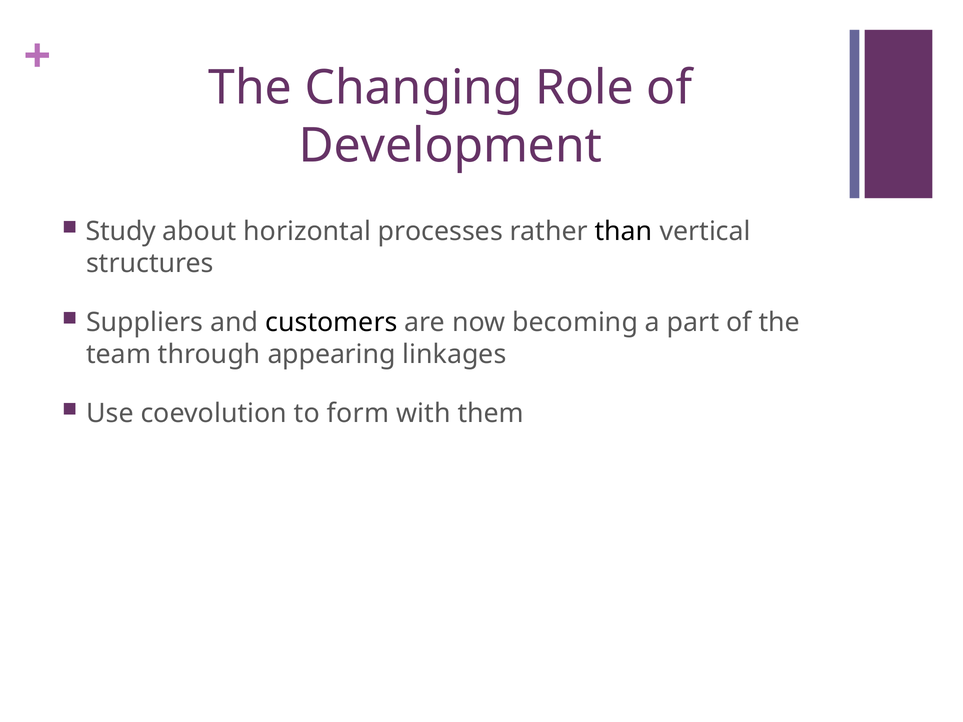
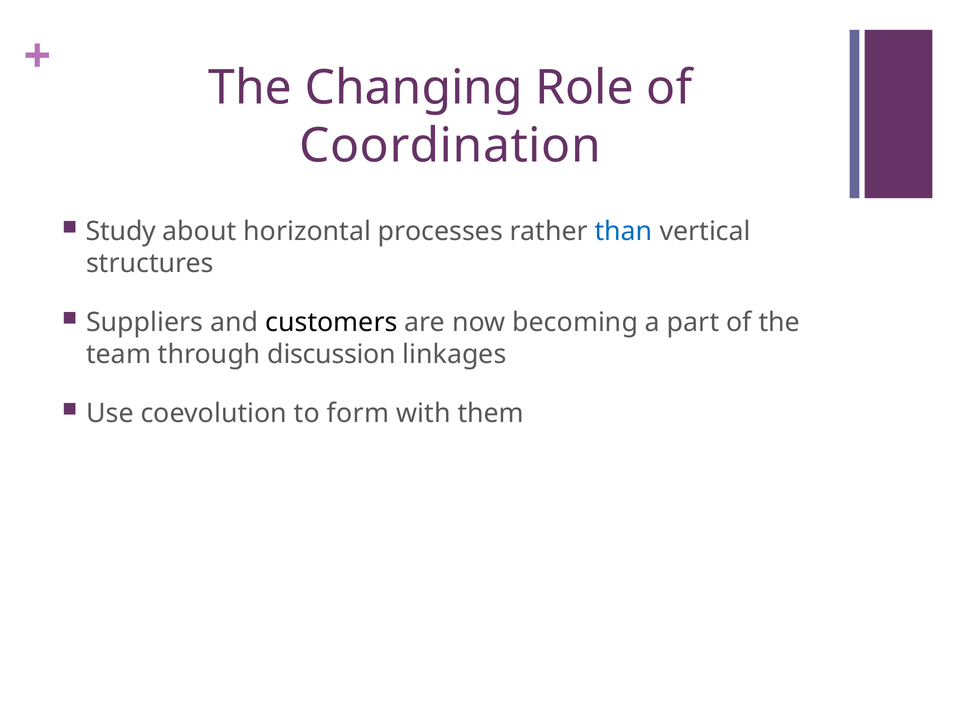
Development: Development -> Coordination
than colour: black -> blue
appearing: appearing -> discussion
